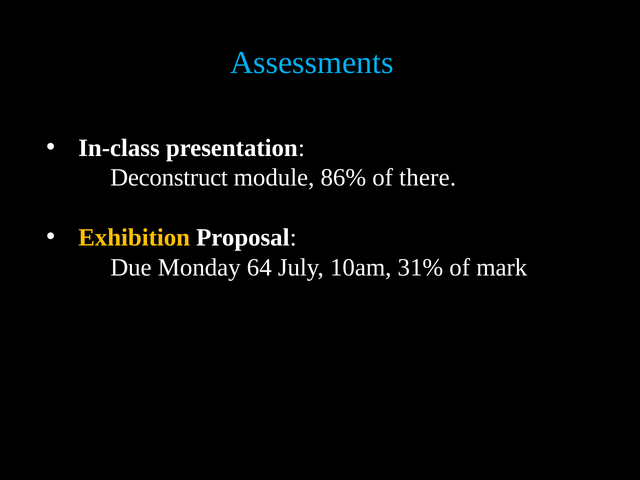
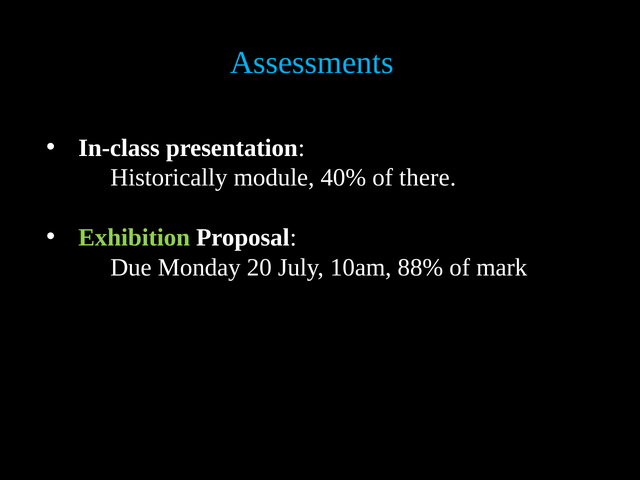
Deconstruct: Deconstruct -> Historically
86%: 86% -> 40%
Exhibition colour: yellow -> light green
64: 64 -> 20
31%: 31% -> 88%
